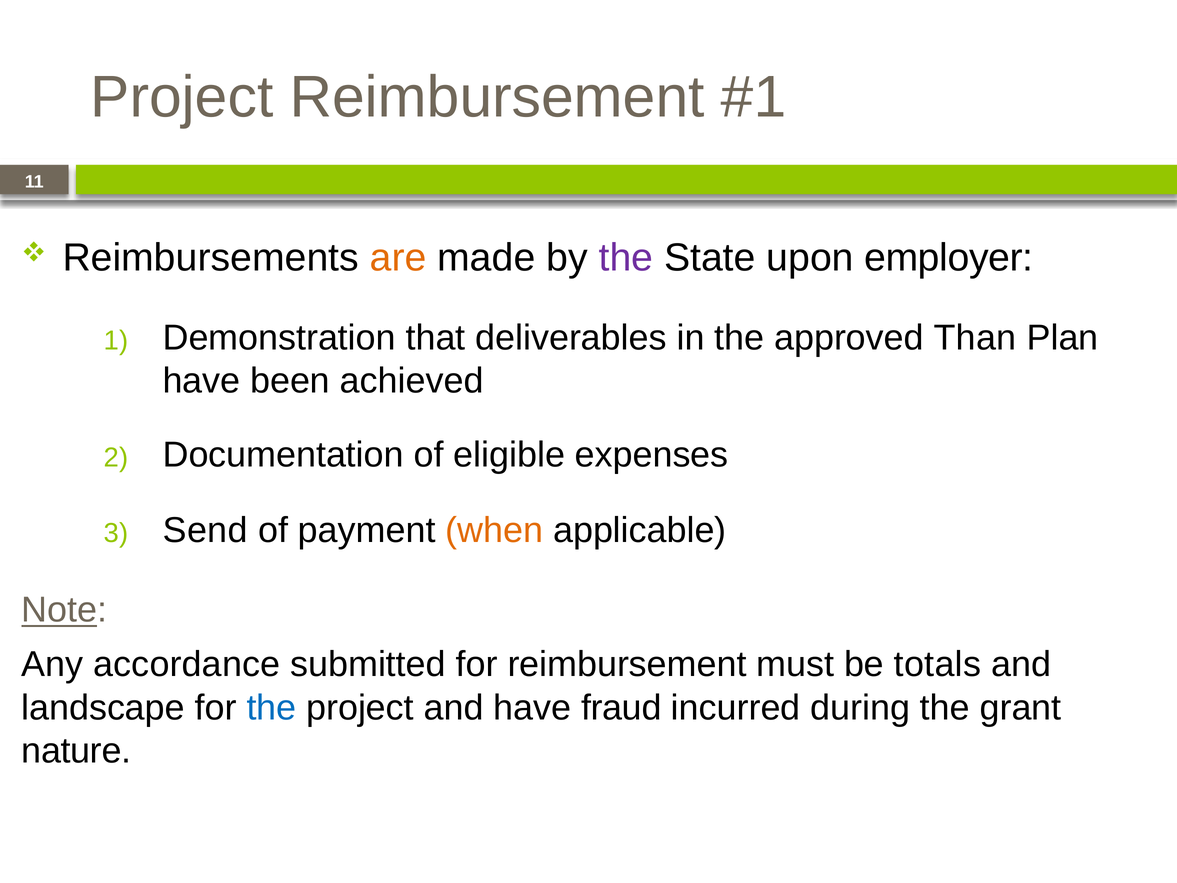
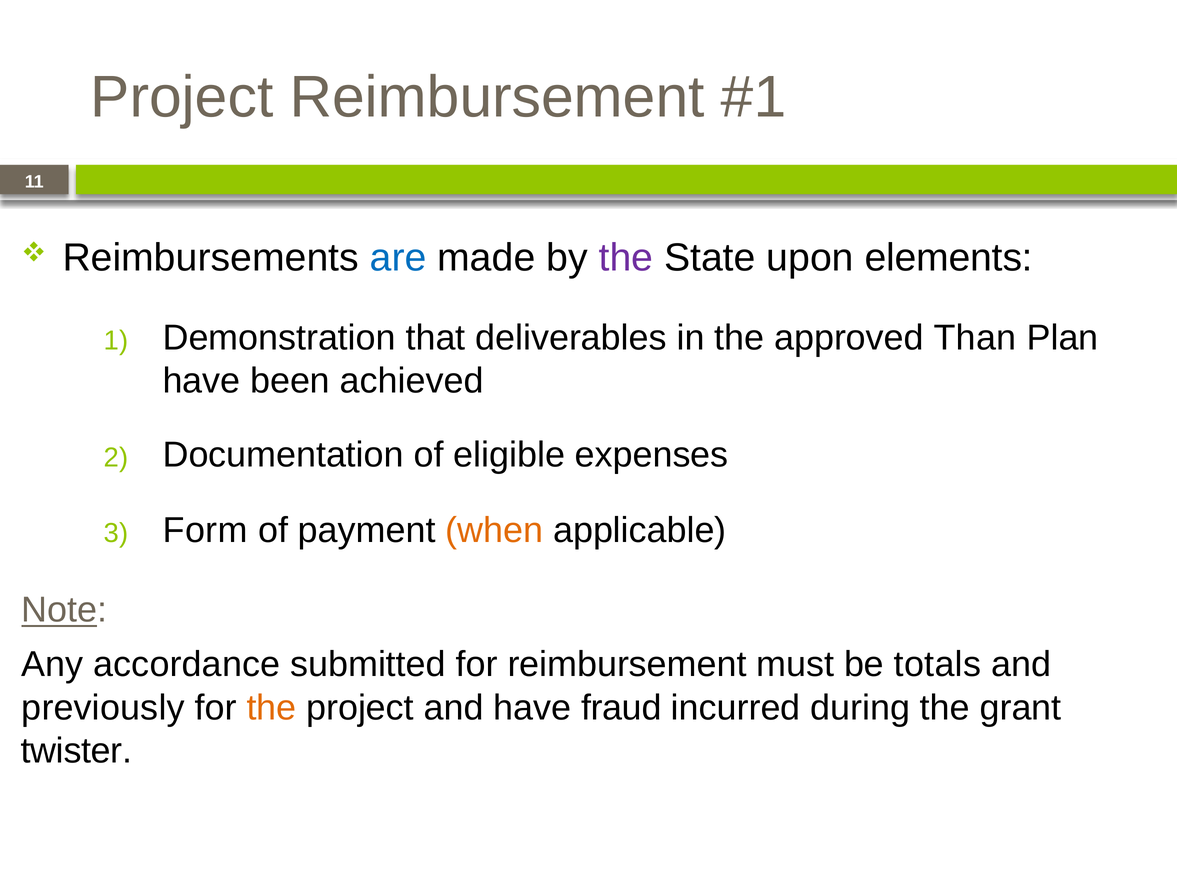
are colour: orange -> blue
employer: employer -> elements
Send: Send -> Form
landscape: landscape -> previously
the at (271, 708) colour: blue -> orange
nature: nature -> twister
